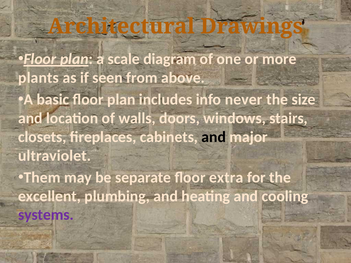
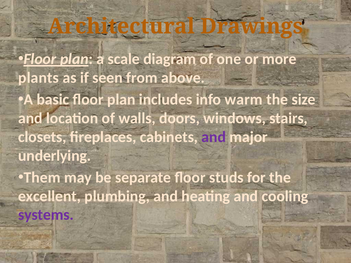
never: never -> warm
and at (214, 137) colour: black -> purple
ultraviolet: ultraviolet -> underlying
extra: extra -> studs
